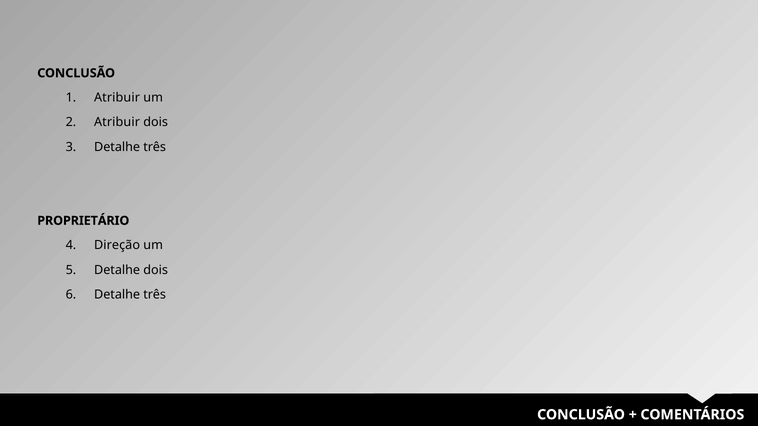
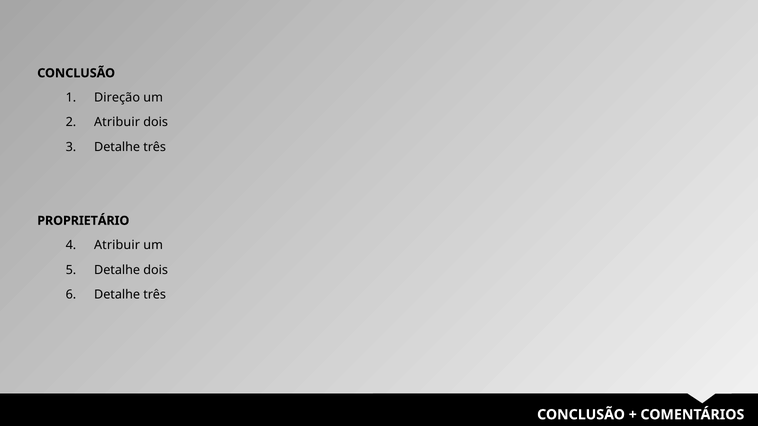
Atribuir at (117, 98): Atribuir -> Direção
Direção at (117, 246): Direção -> Atribuir
